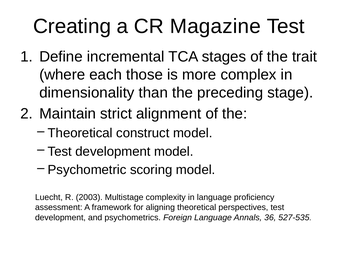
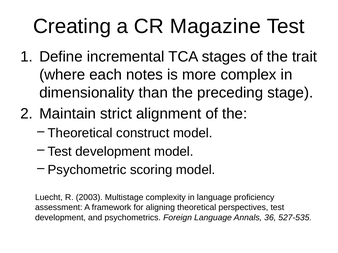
those: those -> notes
